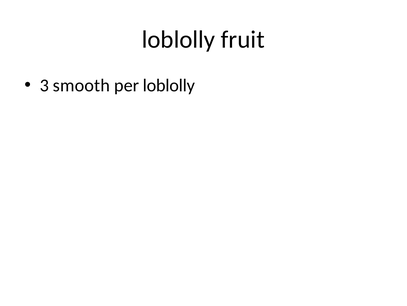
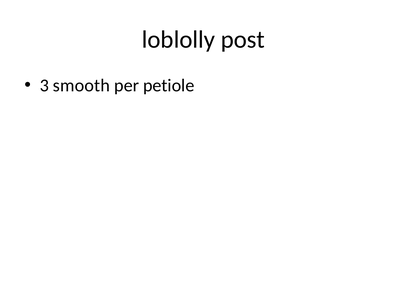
fruit: fruit -> post
per loblolly: loblolly -> petiole
